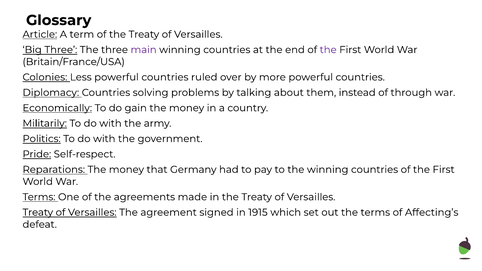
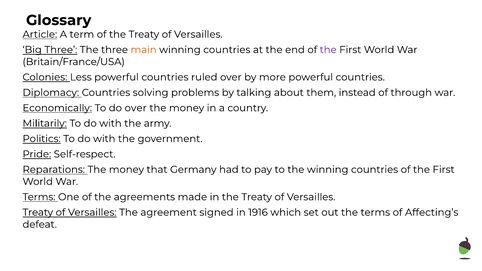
main colour: purple -> orange
do gain: gain -> over
1915: 1915 -> 1916
